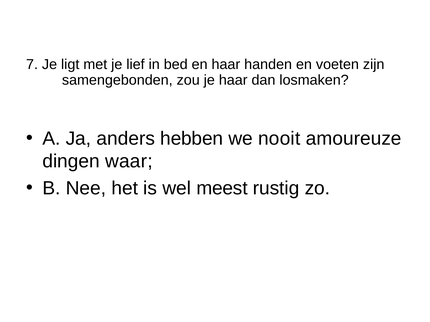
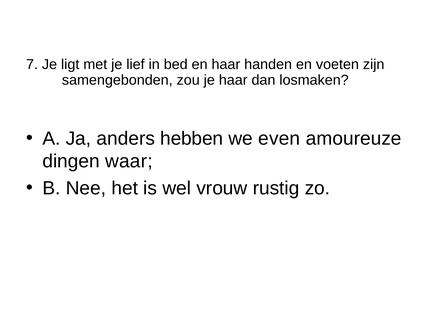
nooit: nooit -> even
meest: meest -> vrouw
